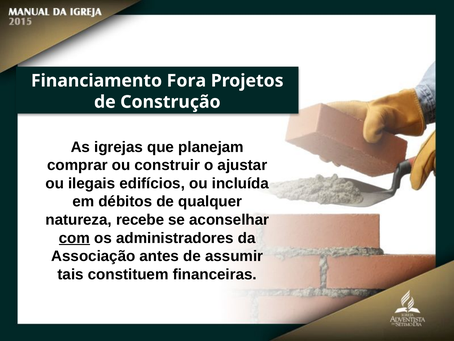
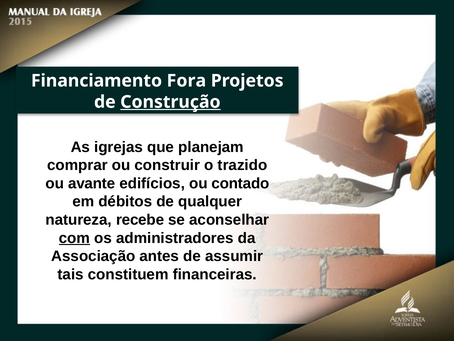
Construção underline: none -> present
ajustar: ajustar -> trazido
ilegais: ilegais -> avante
incluída: incluída -> contado
